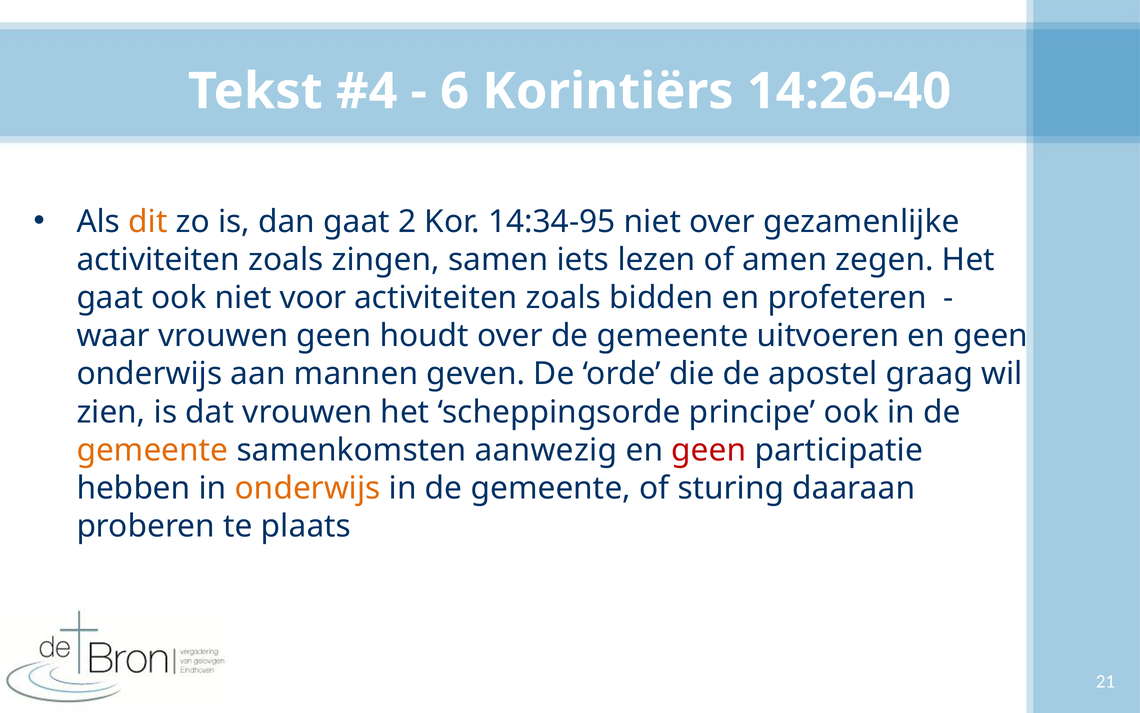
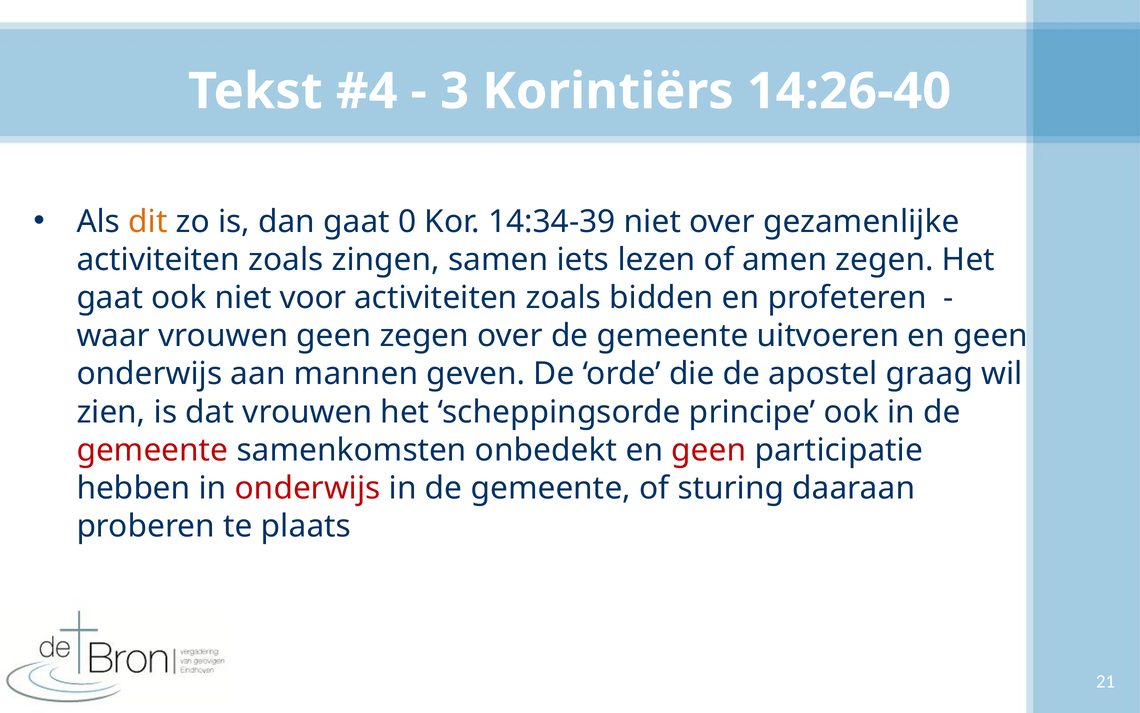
6: 6 -> 3
2: 2 -> 0
14:34-95: 14:34-95 -> 14:34-39
geen houdt: houdt -> zegen
gemeente at (152, 450) colour: orange -> red
aanwezig: aanwezig -> onbedekt
onderwijs at (308, 488) colour: orange -> red
